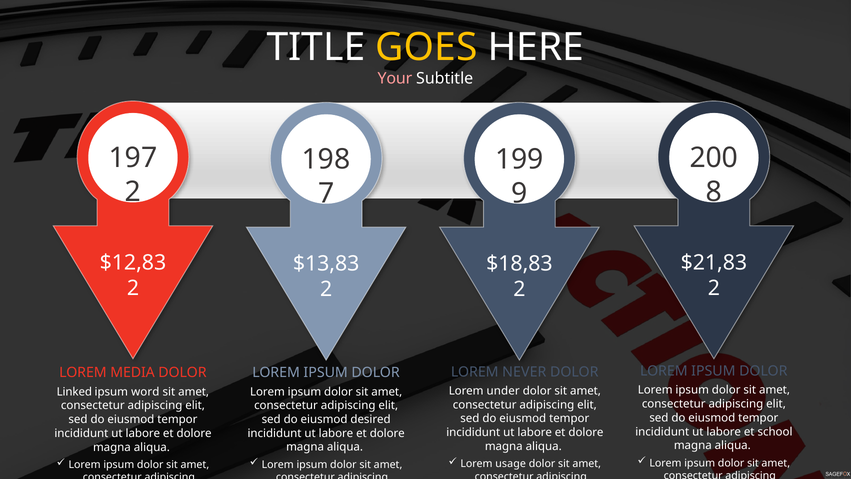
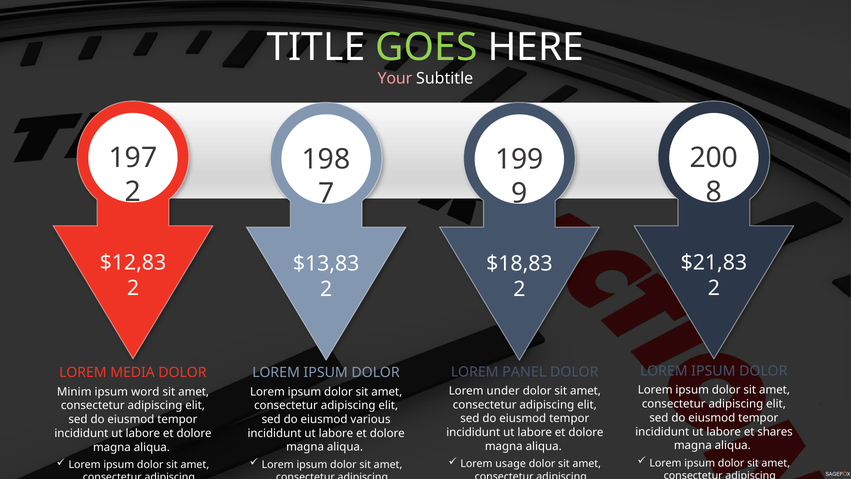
GOES colour: yellow -> light green
NEVER: NEVER -> PANEL
Linked: Linked -> Minim
desired: desired -> various
school: school -> shares
